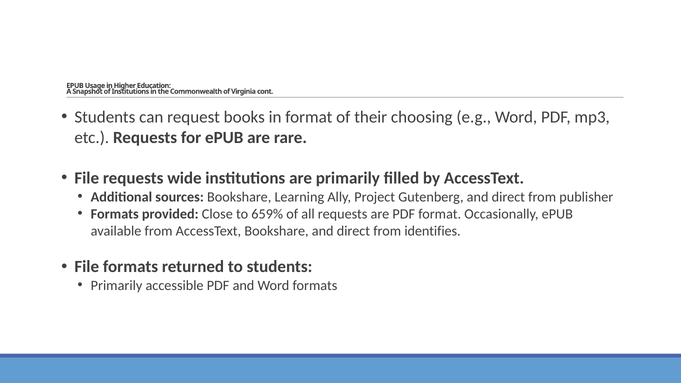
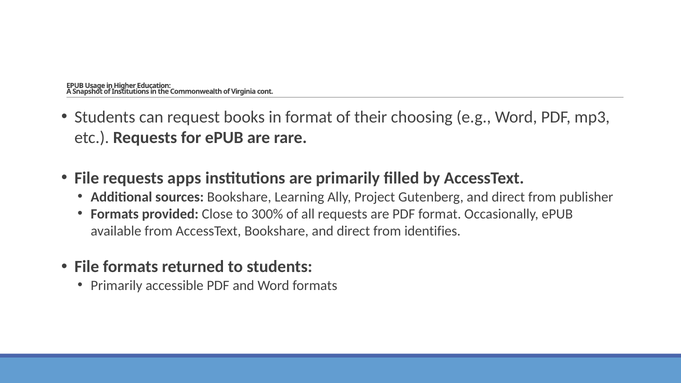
wide: wide -> apps
659%: 659% -> 300%
